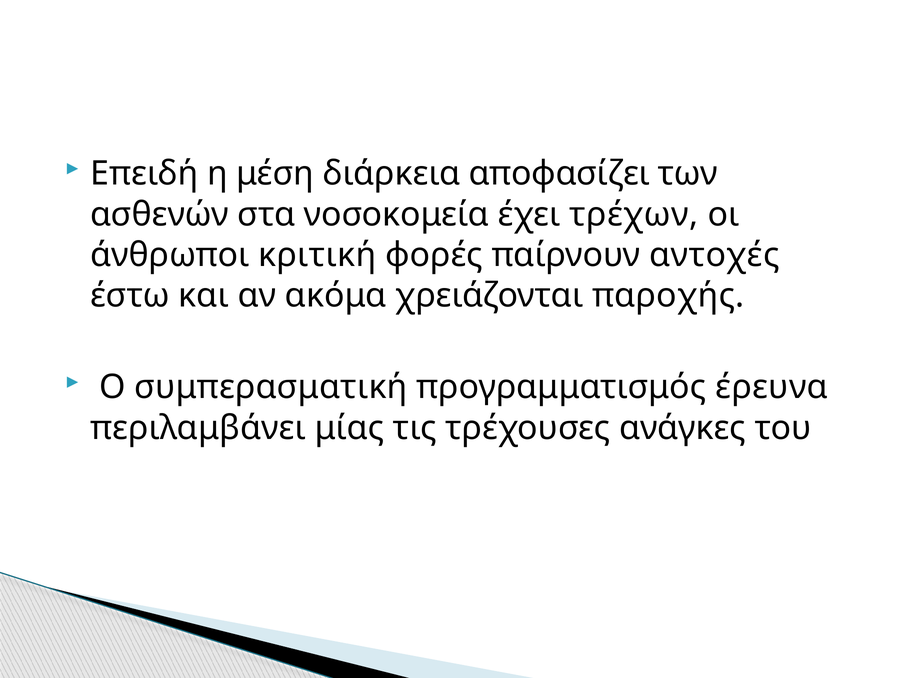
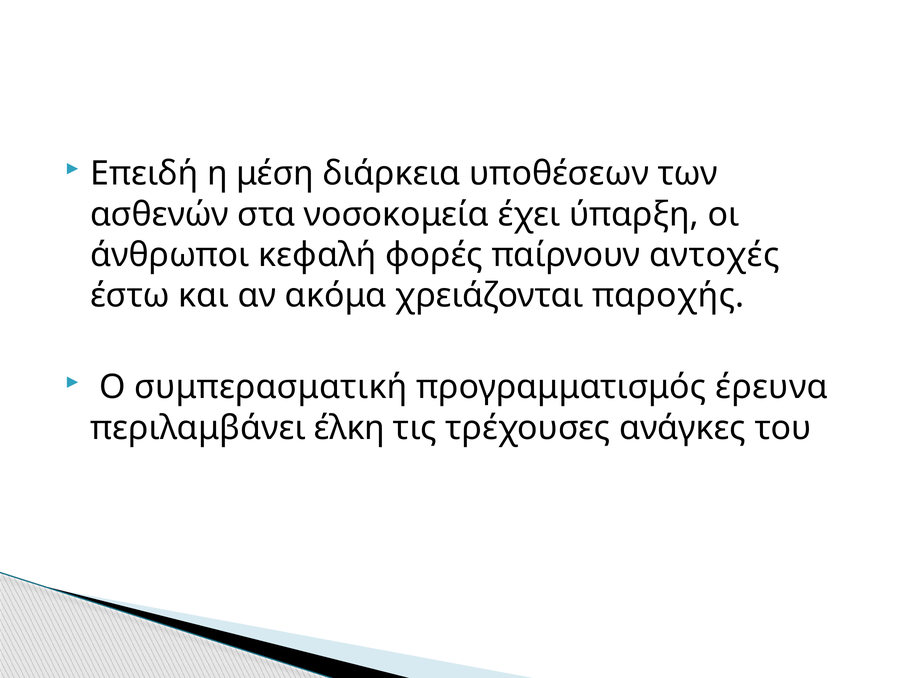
αποφασίζει: αποφασίζει -> υποθέσεων
τρέχων: τρέχων -> ύπαρξη
κριτική: κριτική -> κεφαλή
μίας: μίας -> έλκη
